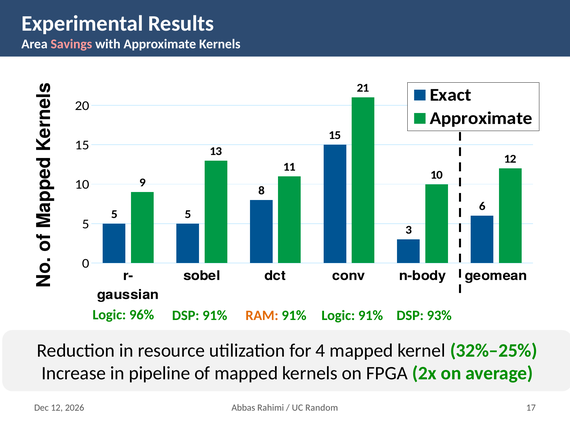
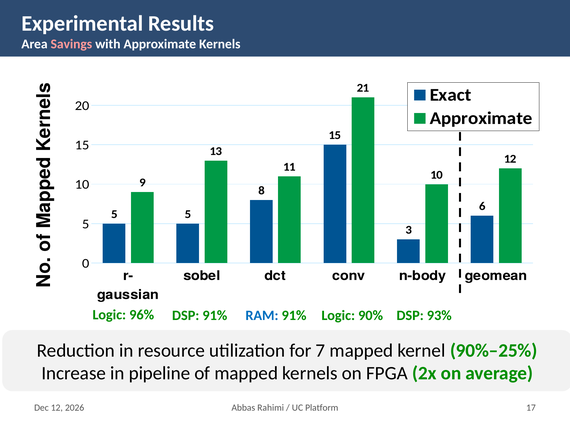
RAM colour: orange -> blue
Logic 91%: 91% -> 90%
4: 4 -> 7
32%–25%: 32%–25% -> 90%–25%
Random: Random -> Platform
